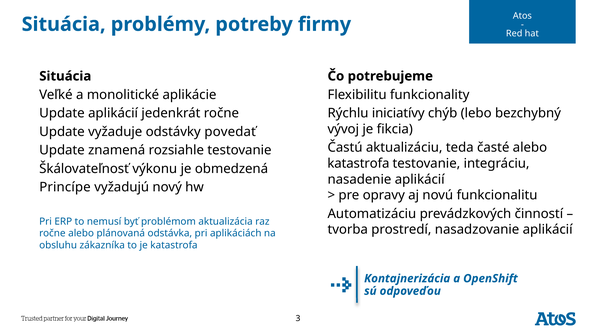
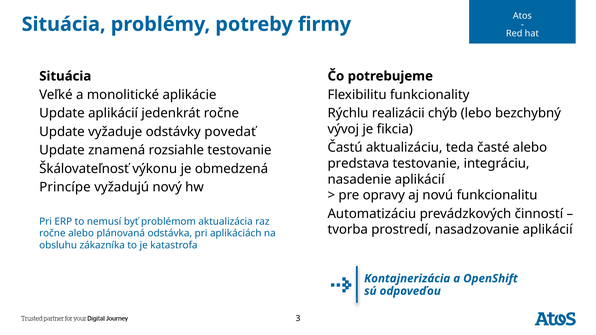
iniciatívy: iniciatívy -> realizácii
katastrofa at (358, 164): katastrofa -> predstava
